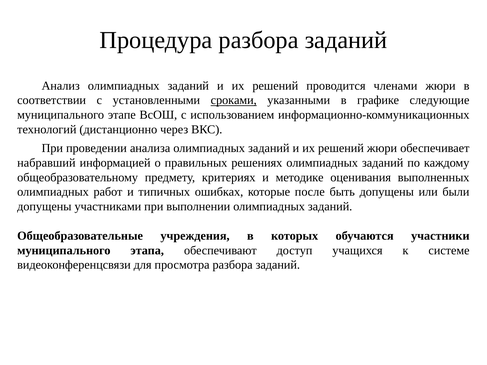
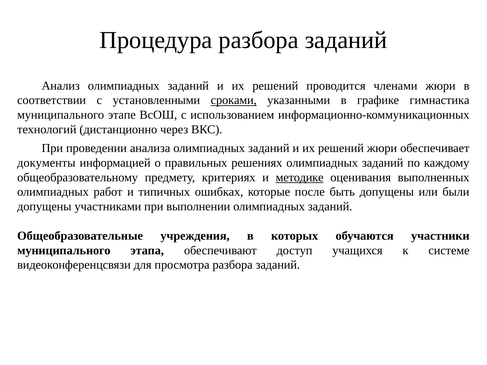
следующие: следующие -> гимнастика
набравший: набравший -> документы
методике underline: none -> present
